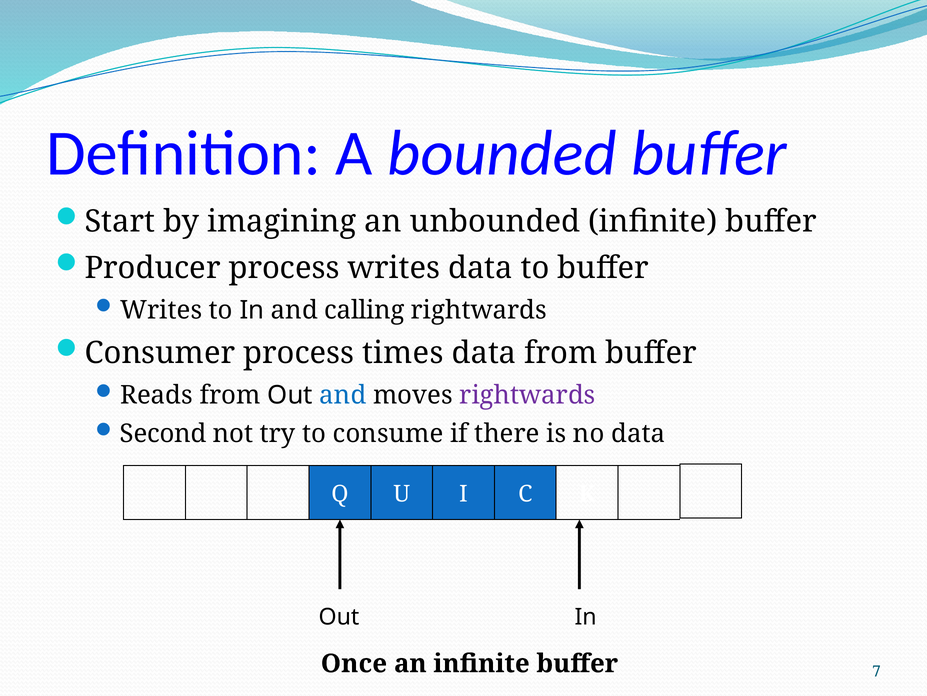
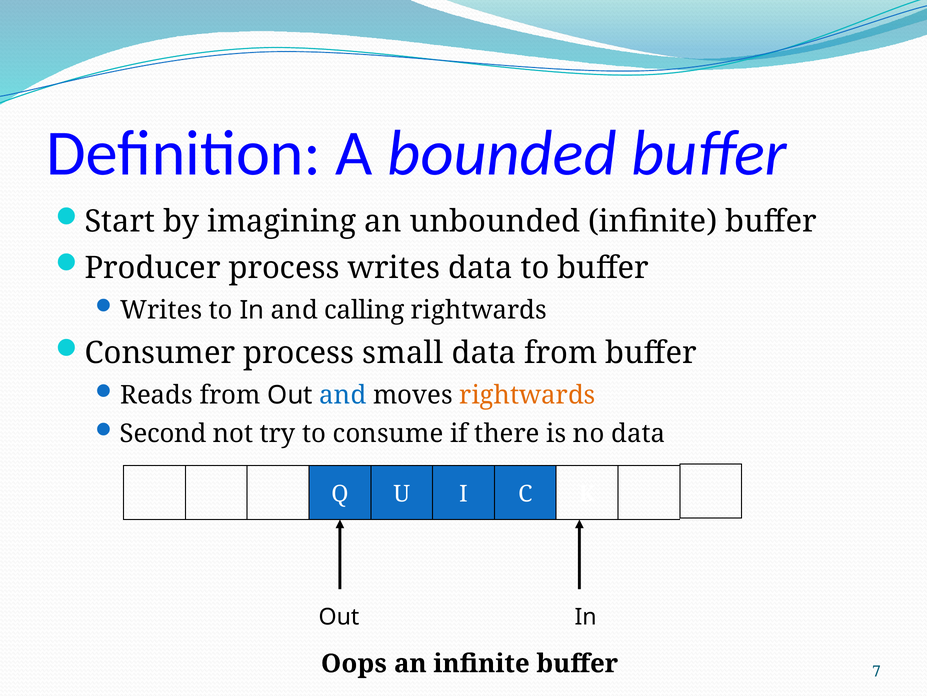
times: times -> small
rightwards at (527, 395) colour: purple -> orange
Once: Once -> Oops
